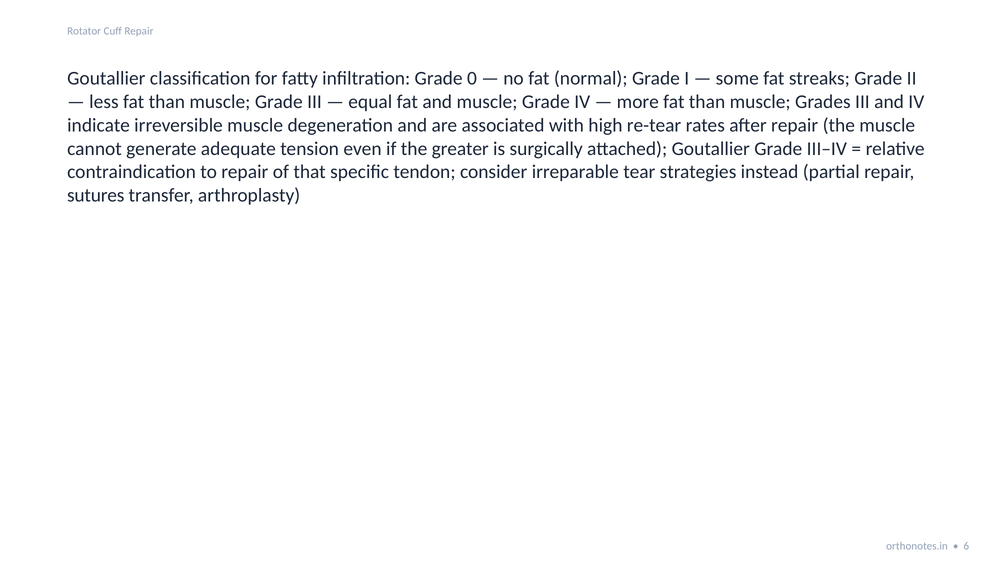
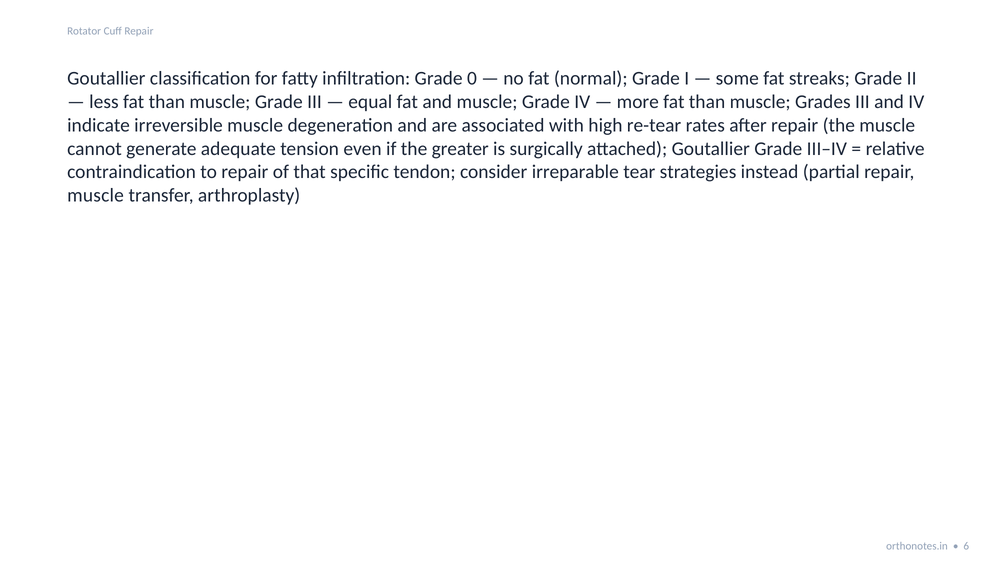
sutures at (96, 195): sutures -> muscle
